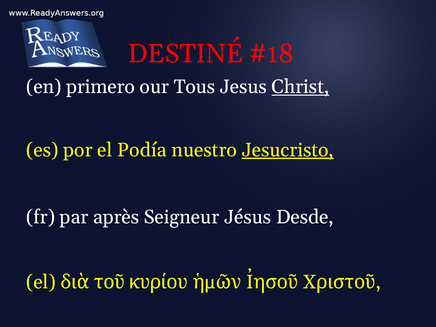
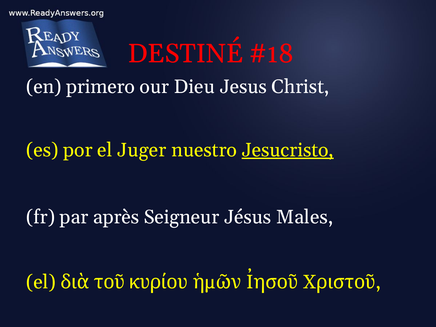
Tous: Tous -> Dieu
Christ underline: present -> none
Podía: Podía -> Juger
Desde: Desde -> Males
